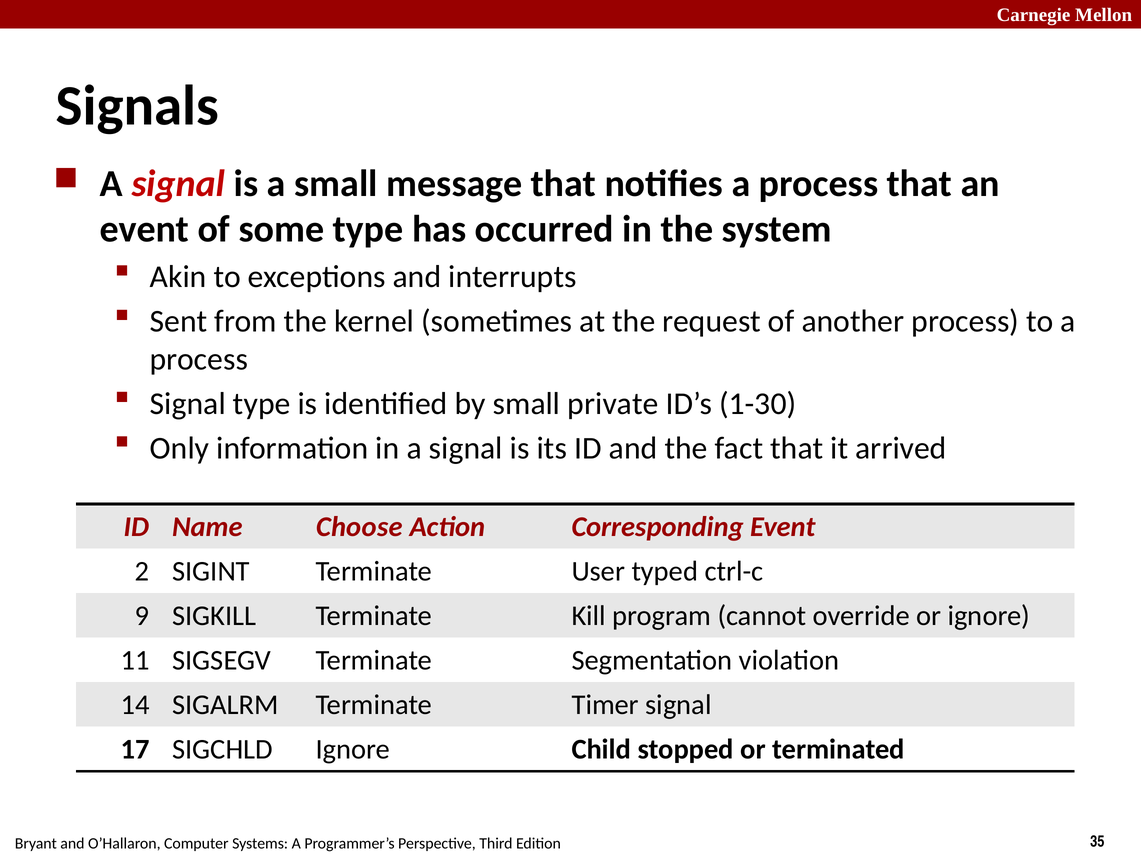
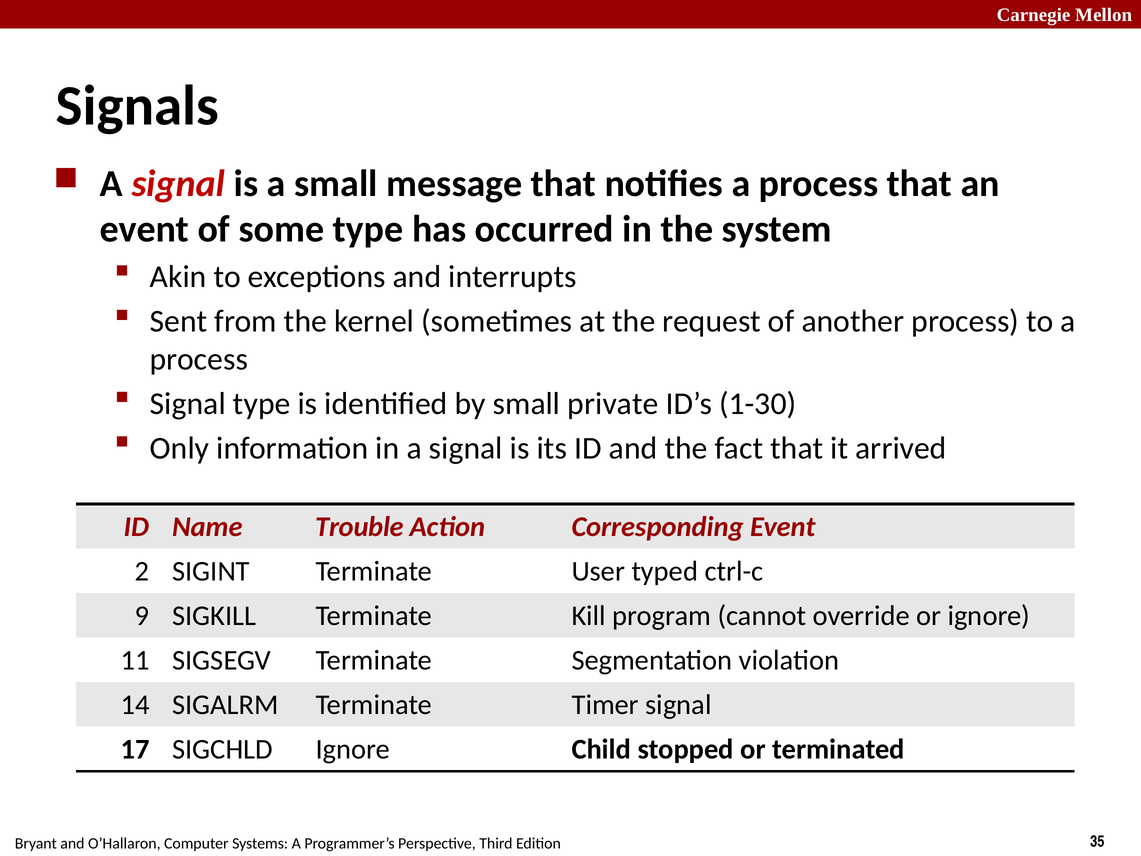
Choose: Choose -> Trouble
